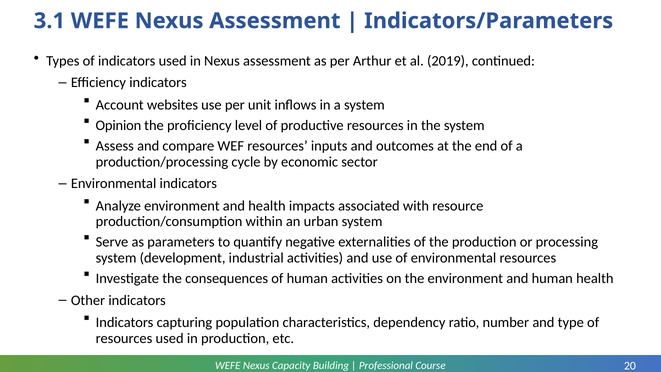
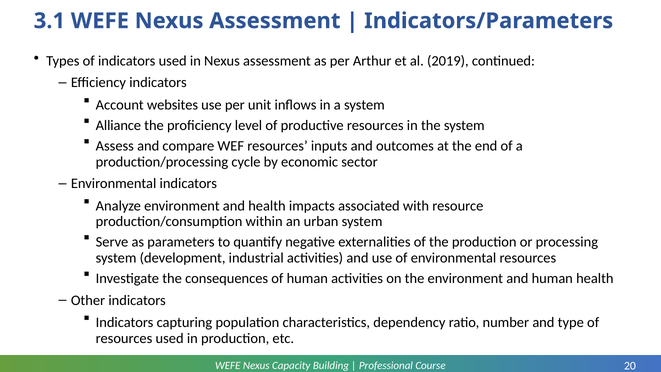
Opinion: Opinion -> Alliance
